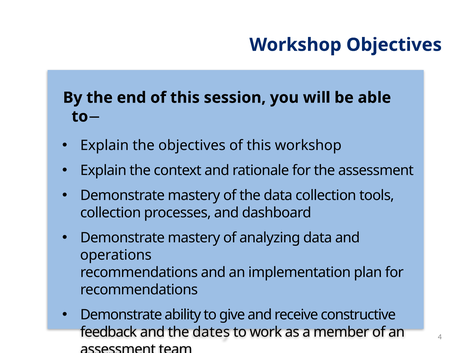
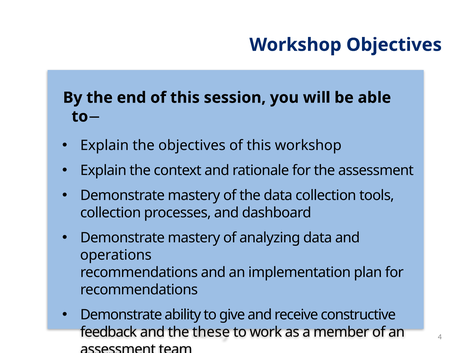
dates: dates -> these
